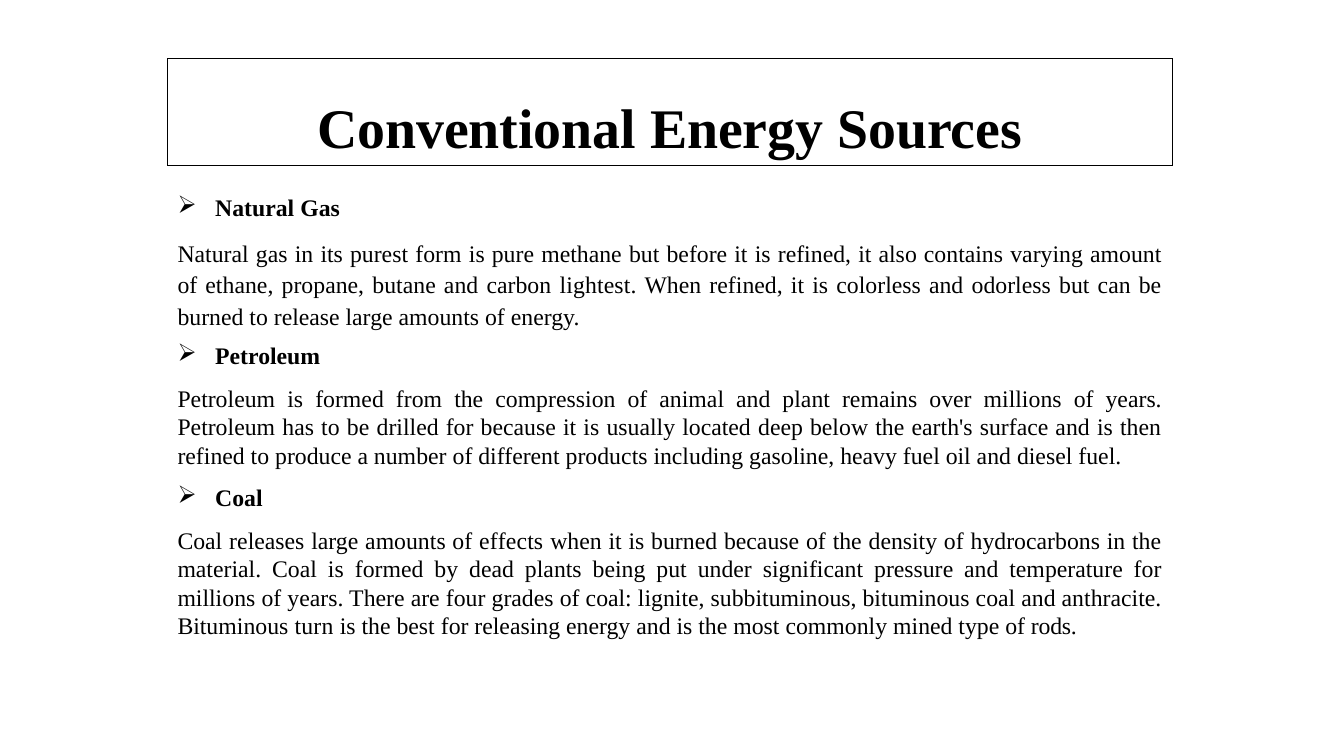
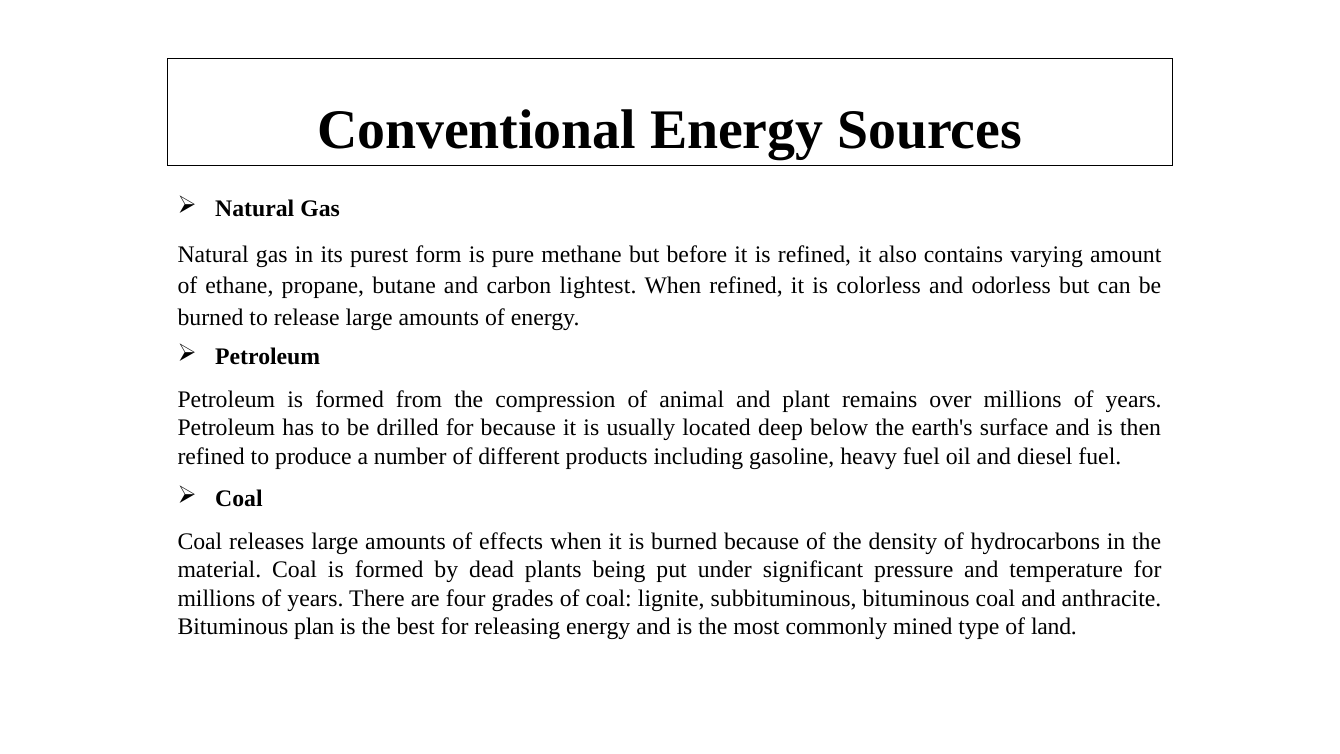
turn: turn -> plan
rods: rods -> land
